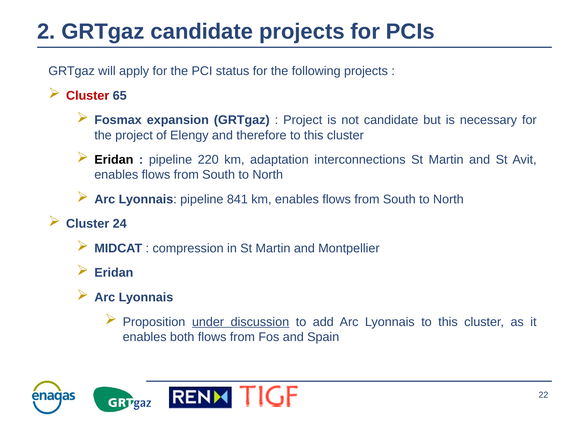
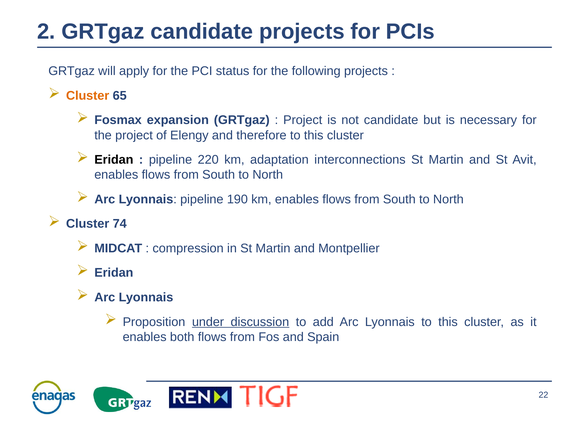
Cluster at (88, 96) colour: red -> orange
841: 841 -> 190
24: 24 -> 74
